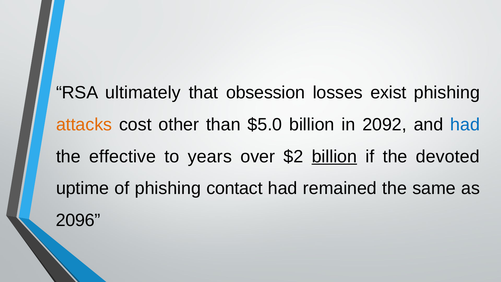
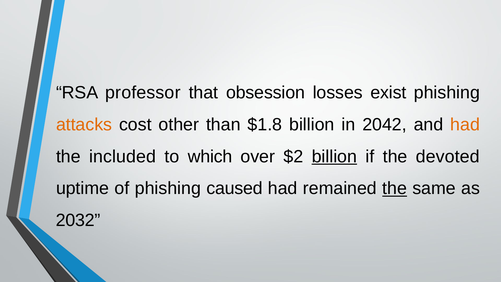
ultimately: ultimately -> professor
$5.0: $5.0 -> $1.8
2092: 2092 -> 2042
had at (465, 124) colour: blue -> orange
effective: effective -> included
years: years -> which
contact: contact -> caused
the at (395, 188) underline: none -> present
2096: 2096 -> 2032
